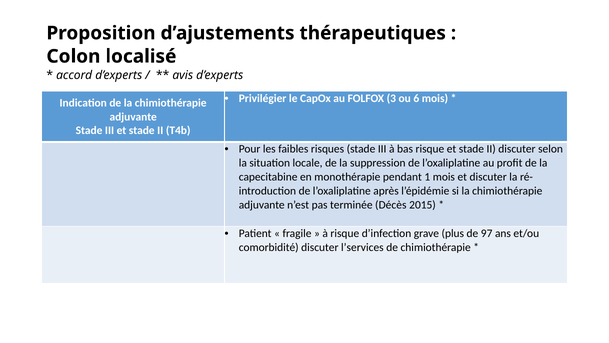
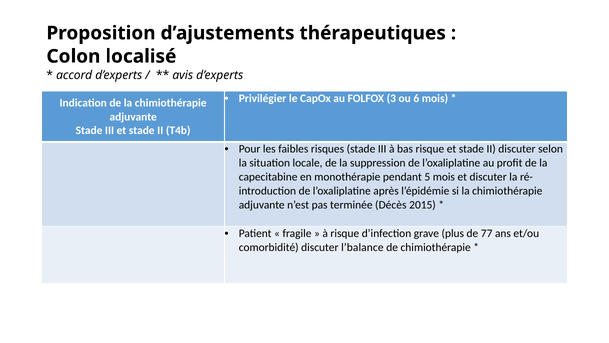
1: 1 -> 5
97: 97 -> 77
l’services: l’services -> l’balance
